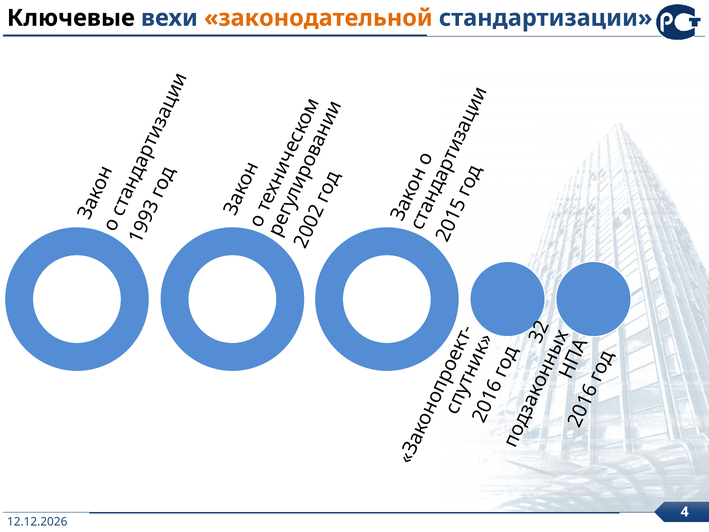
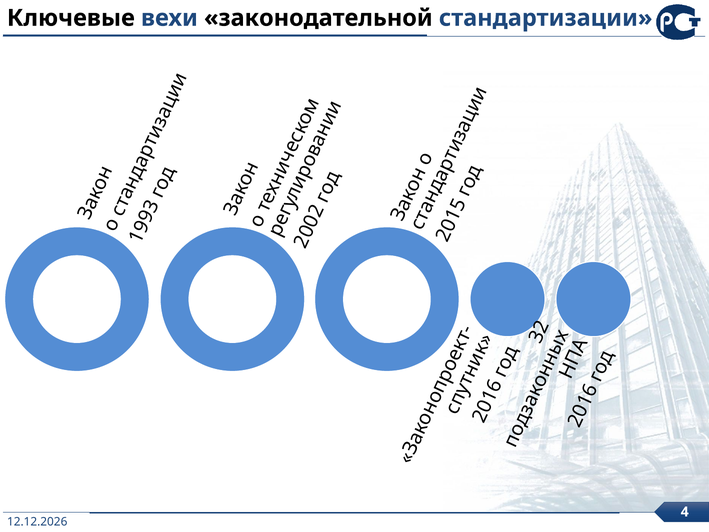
законодательной colour: orange -> black
